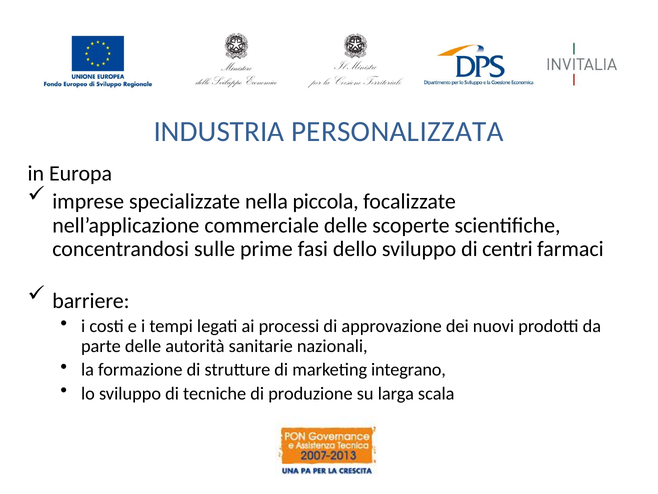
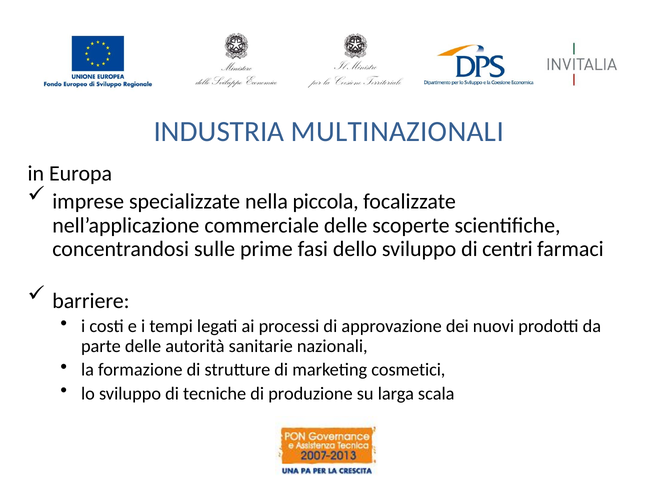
PERSONALIZZATA: PERSONALIZZATA -> MULTINAZIONALI
integrano: integrano -> cosmetici
